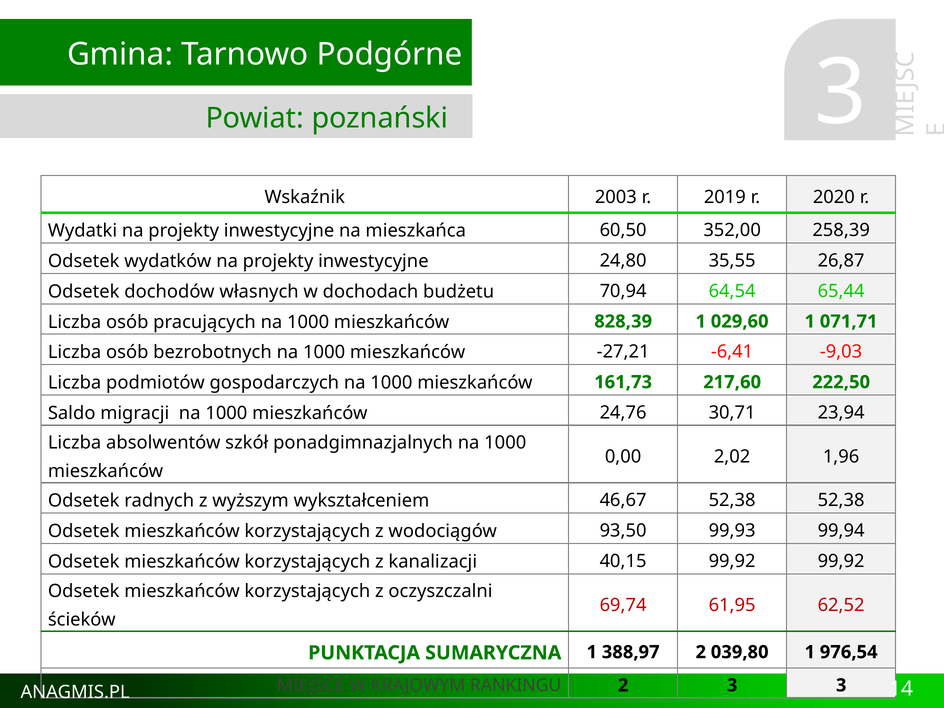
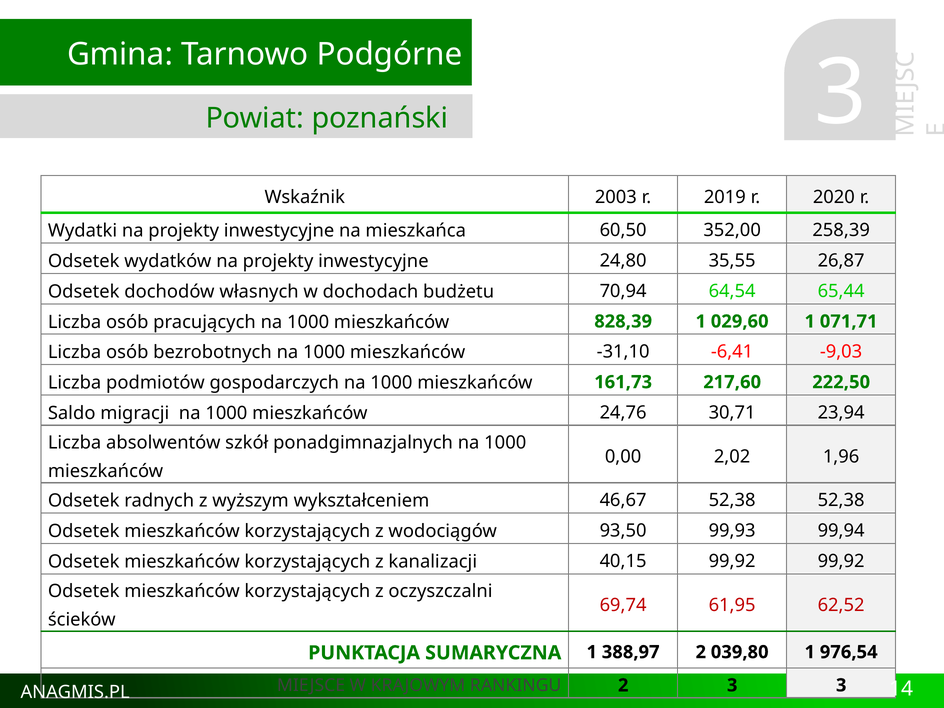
-27,21: -27,21 -> -31,10
